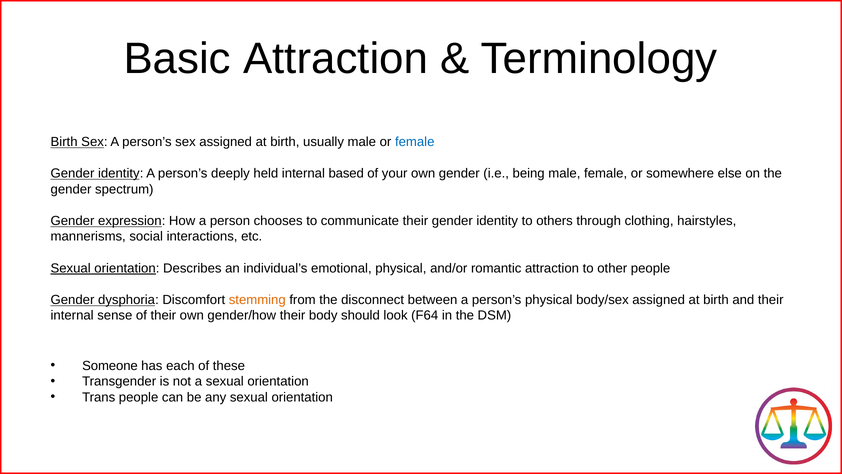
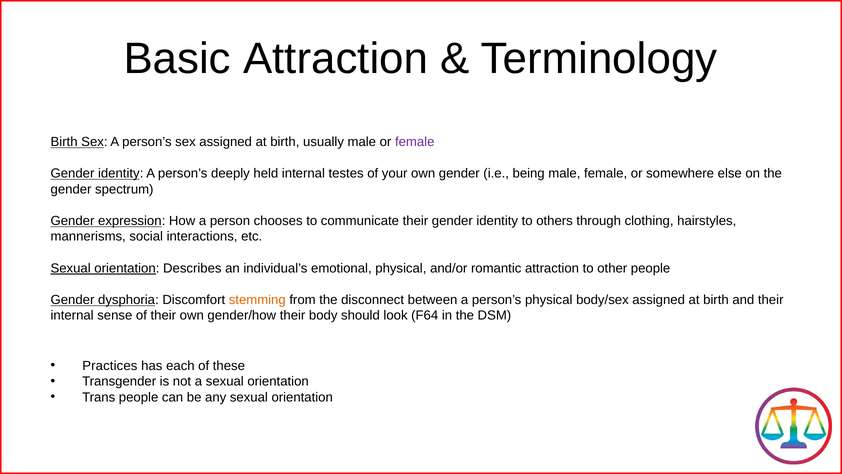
female at (415, 142) colour: blue -> purple
based: based -> testes
Someone: Someone -> Practices
